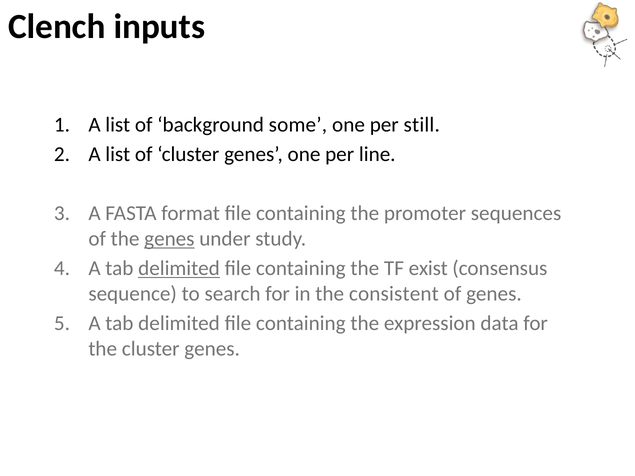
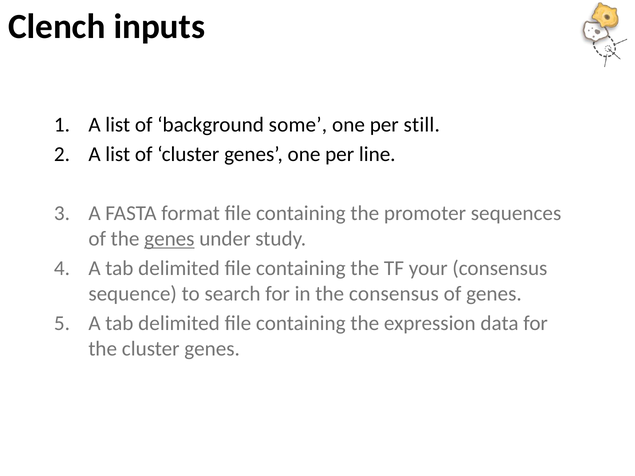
delimited at (179, 269) underline: present -> none
exist: exist -> your
the consistent: consistent -> consensus
